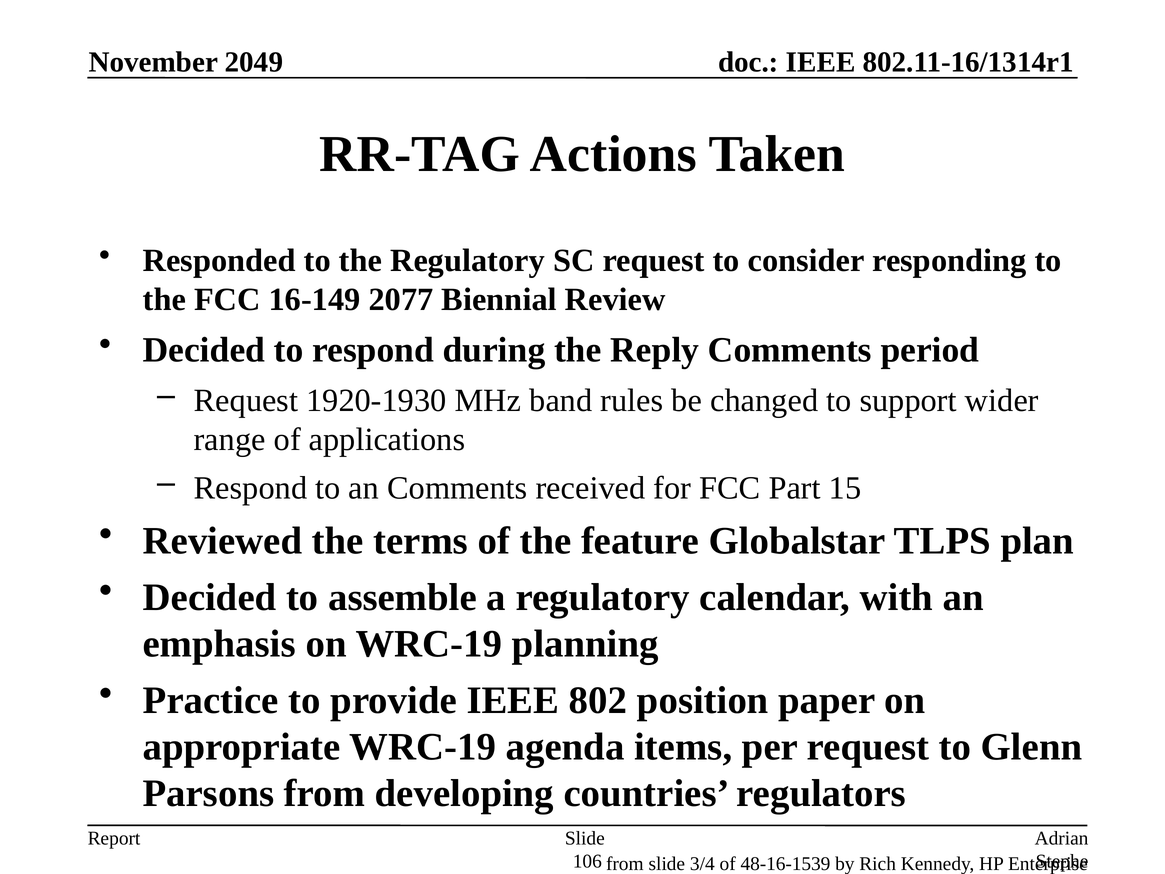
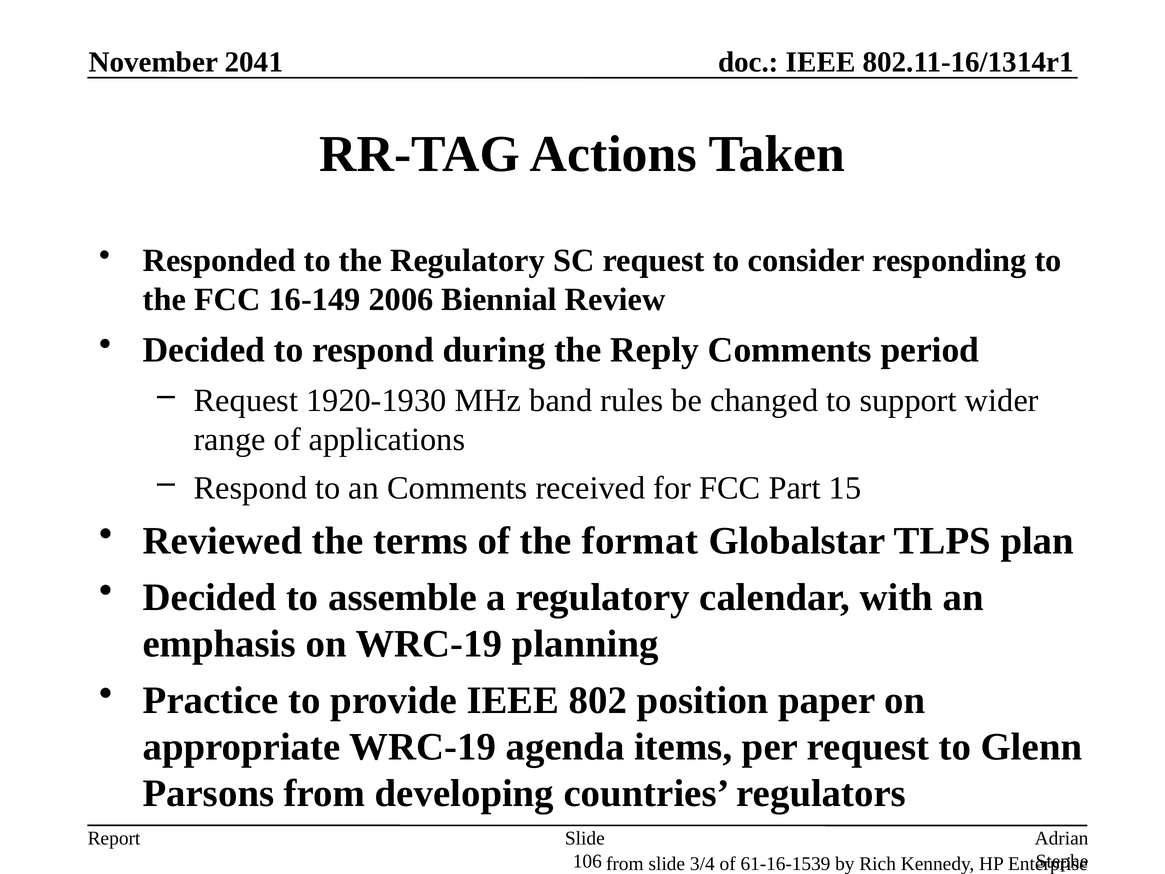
2049: 2049 -> 2041
2077: 2077 -> 2006
feature: feature -> format
48-16-1539: 48-16-1539 -> 61-16-1539
